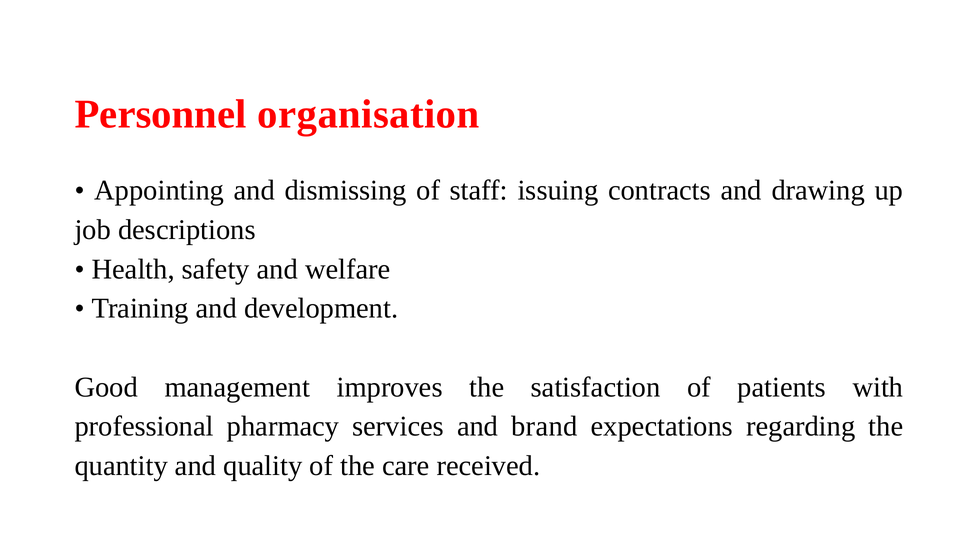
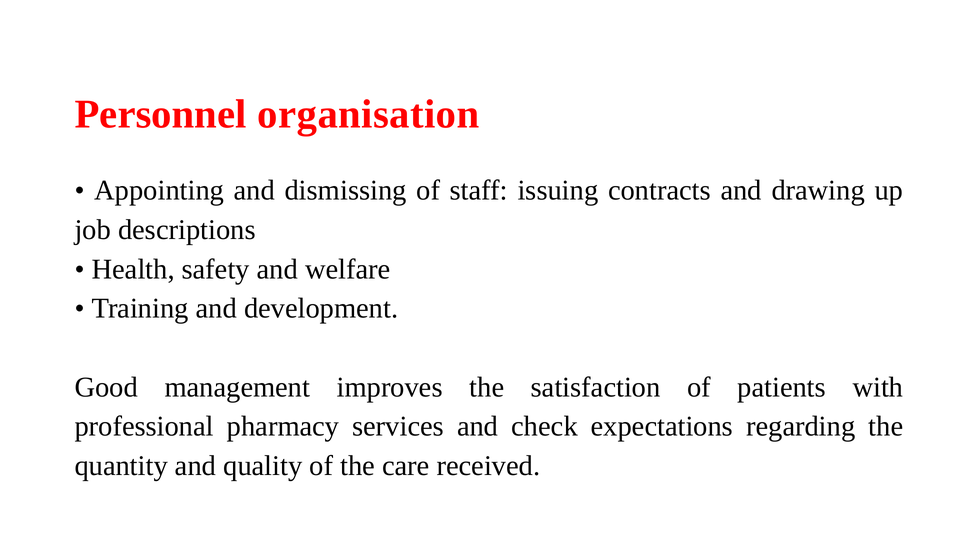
brand: brand -> check
